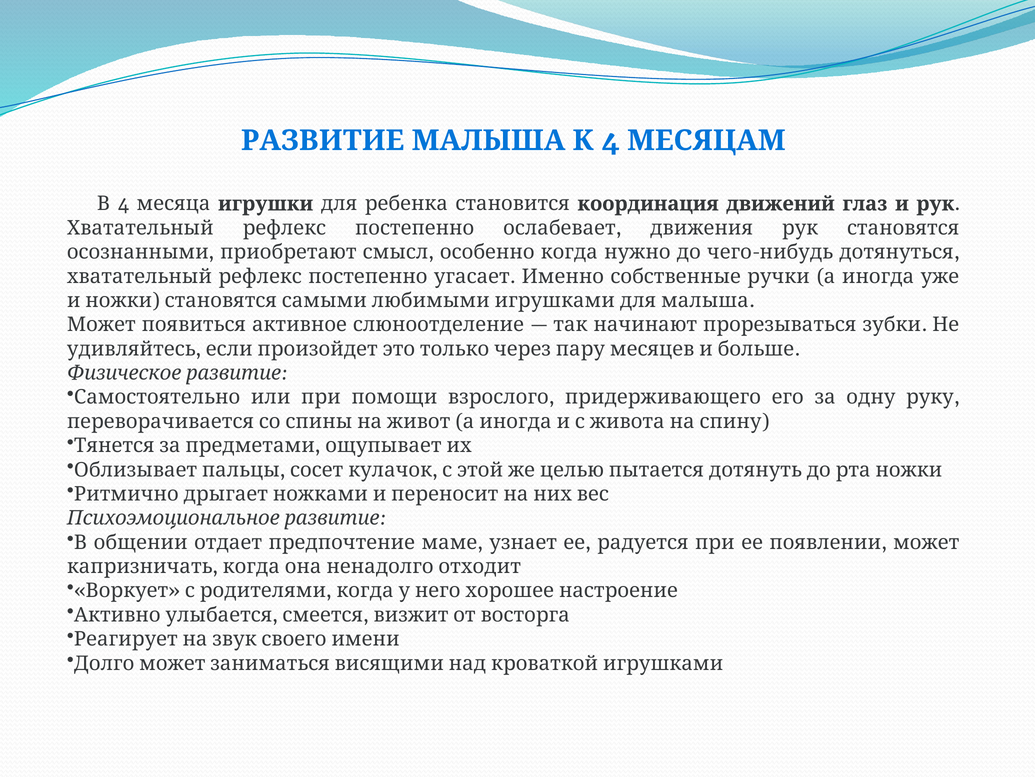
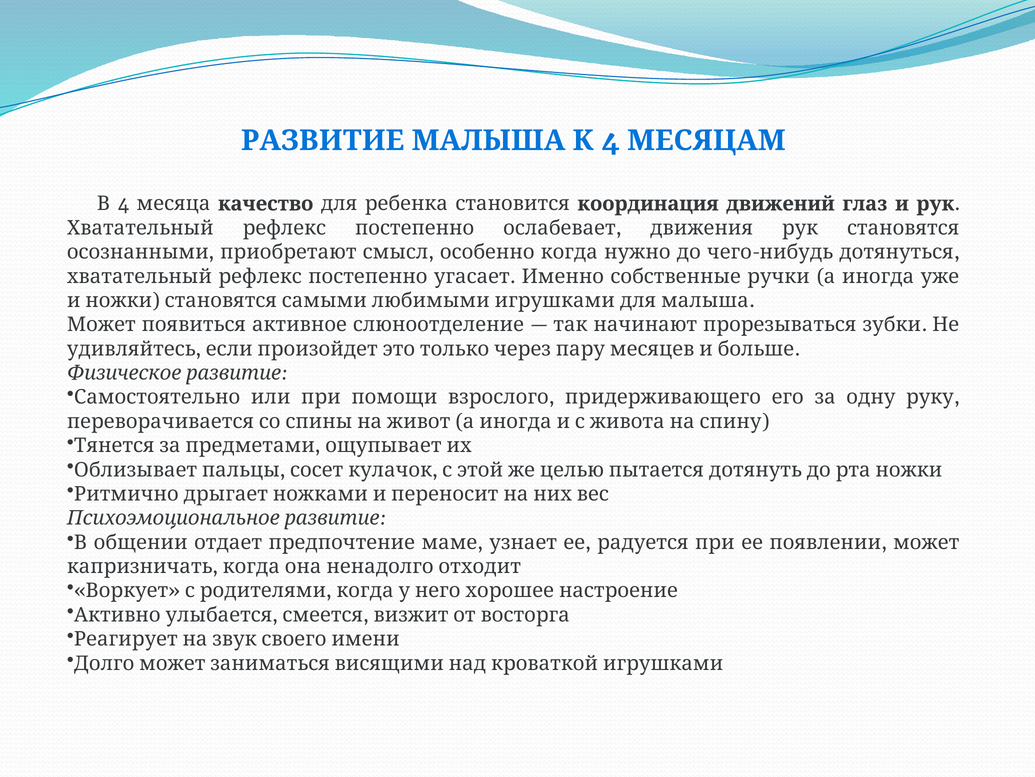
игрушки: игрушки -> качество
